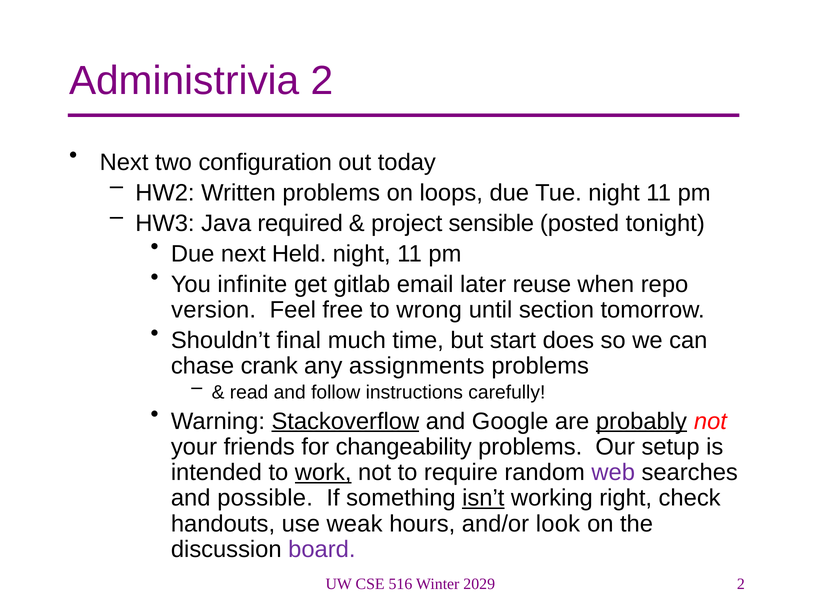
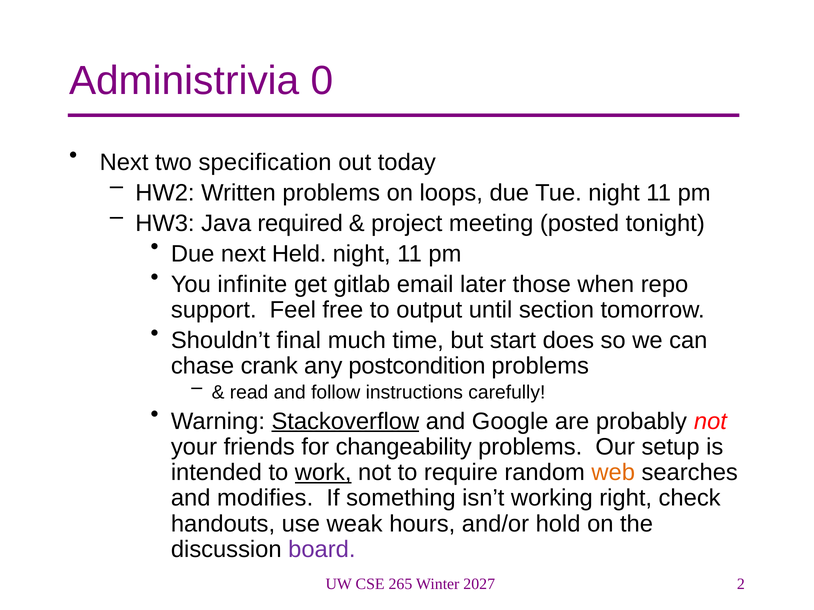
Administrivia 2: 2 -> 0
configuration: configuration -> specification
sensible: sensible -> meeting
reuse: reuse -> those
version: version -> support
wrong: wrong -> output
assignments: assignments -> postcondition
probably underline: present -> none
web colour: purple -> orange
possible: possible -> modifies
isn’t underline: present -> none
look: look -> hold
516: 516 -> 265
2029: 2029 -> 2027
